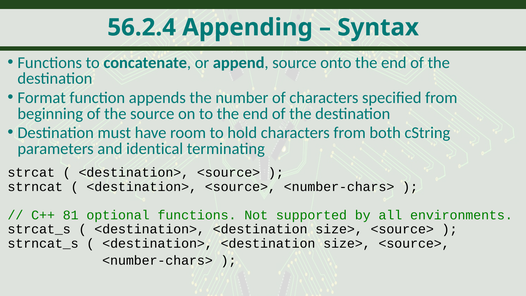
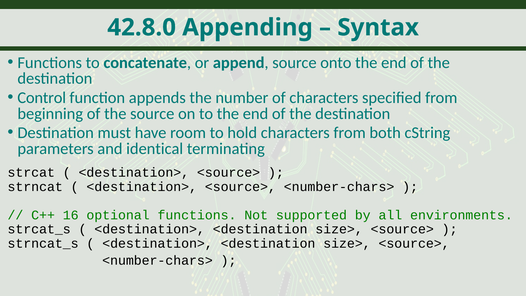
56.2.4: 56.2.4 -> 42.8.0
Format: Format -> Control
81: 81 -> 16
